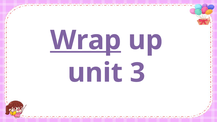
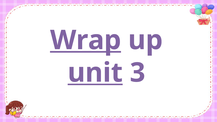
unit underline: none -> present
